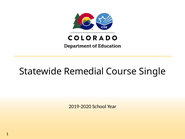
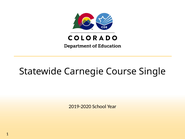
Remedial: Remedial -> Carnegie
